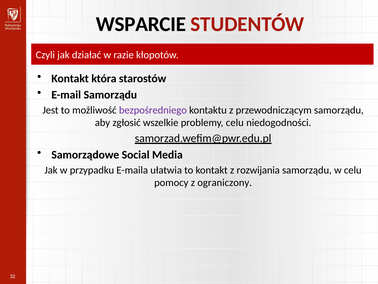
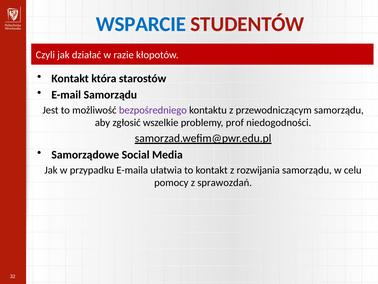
WSPARCIE colour: black -> blue
problemy celu: celu -> prof
ograniczony: ograniczony -> sprawozdań
